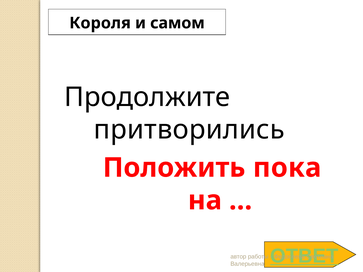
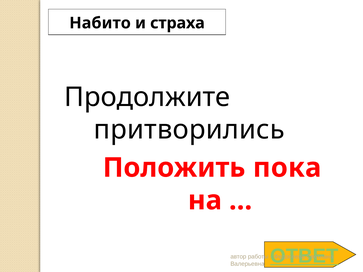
Короля: Короля -> Набито
самом: самом -> страха
